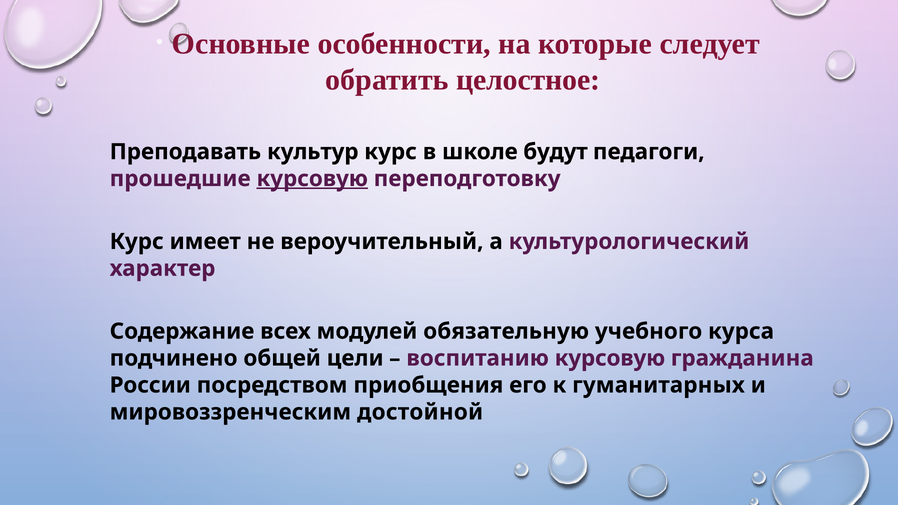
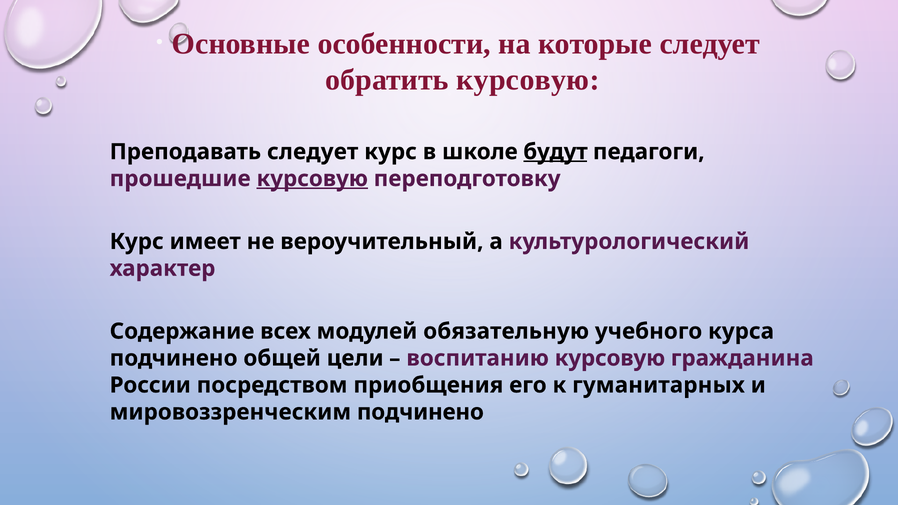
обратить целостное: целостное -> курсовую
Преподавать культур: культур -> следует
будут underline: none -> present
мировоззренческим достойной: достойной -> подчинено
